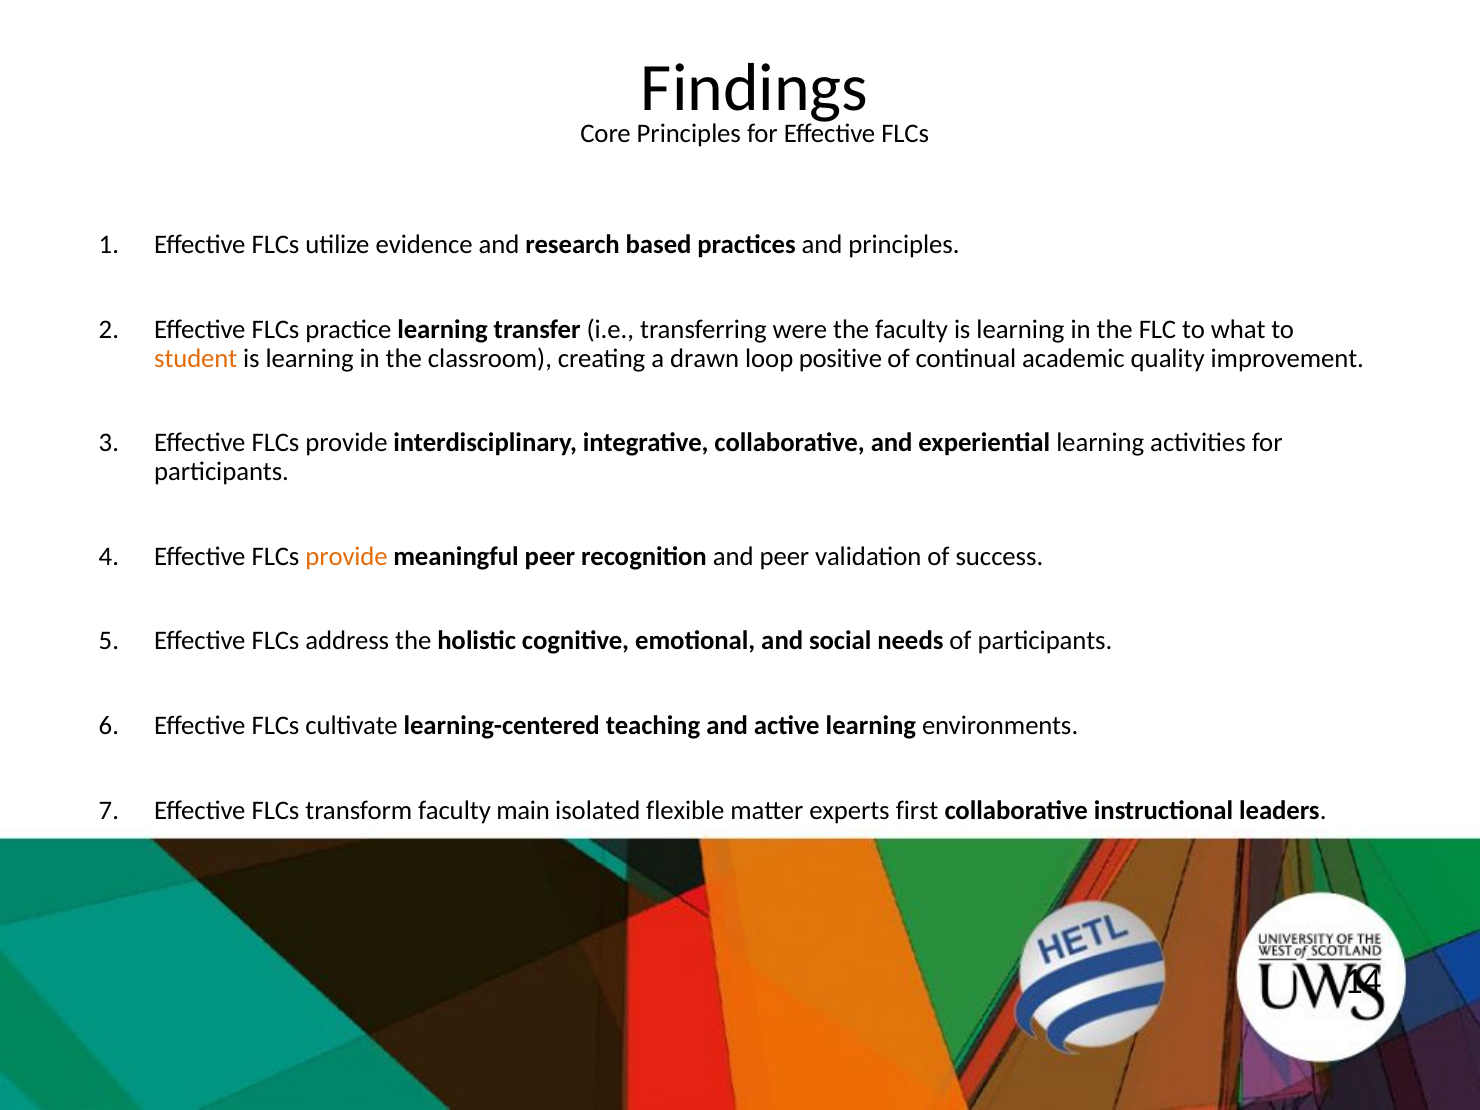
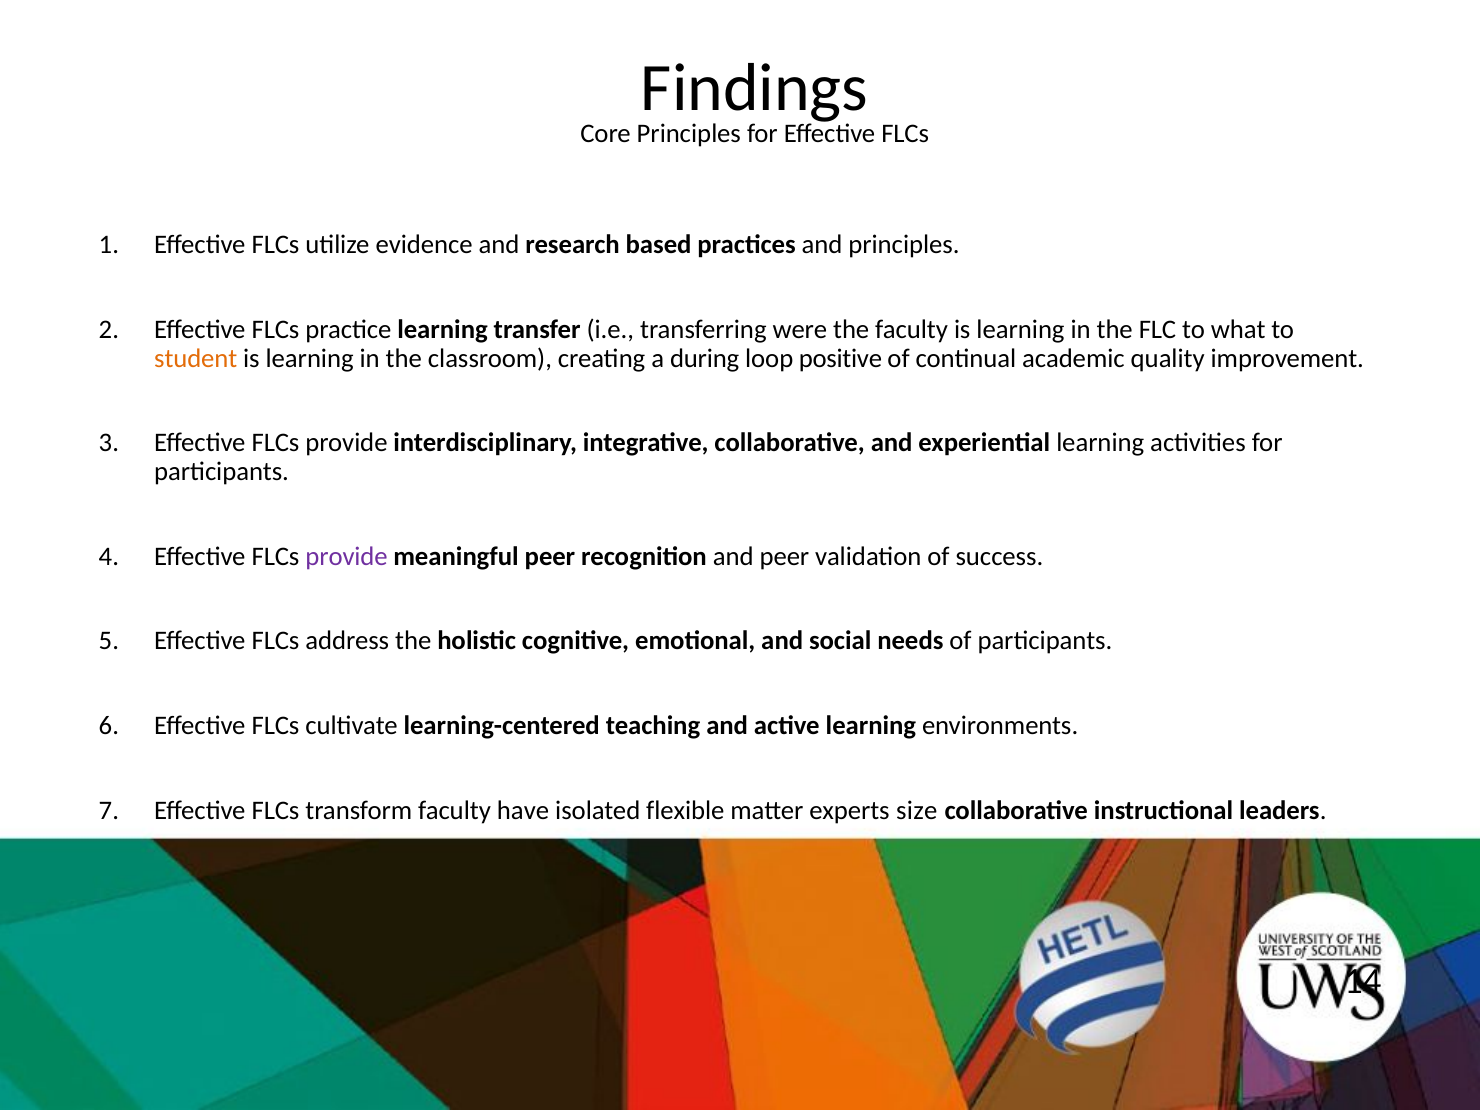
drawn: drawn -> during
provide at (347, 556) colour: orange -> purple
main: main -> have
first: first -> size
